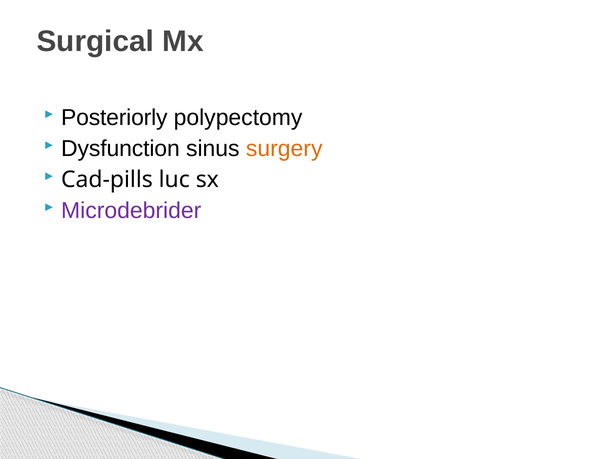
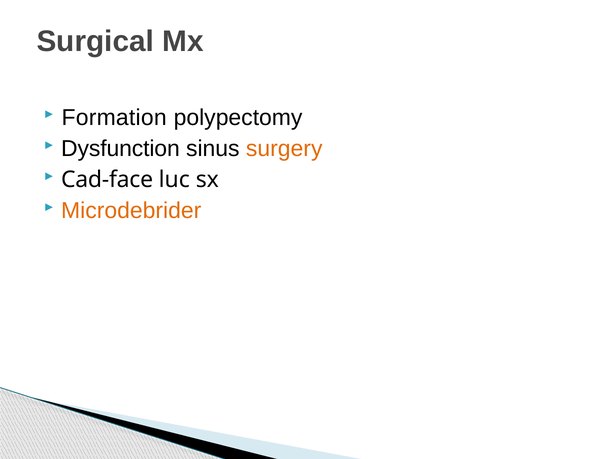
Posteriorly: Posteriorly -> Formation
Cad-pills: Cad-pills -> Cad-face
Microdebrider colour: purple -> orange
